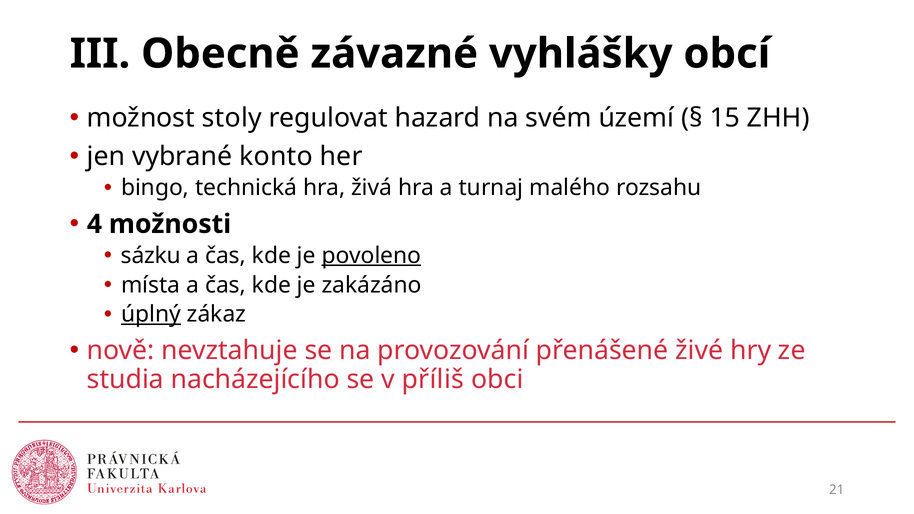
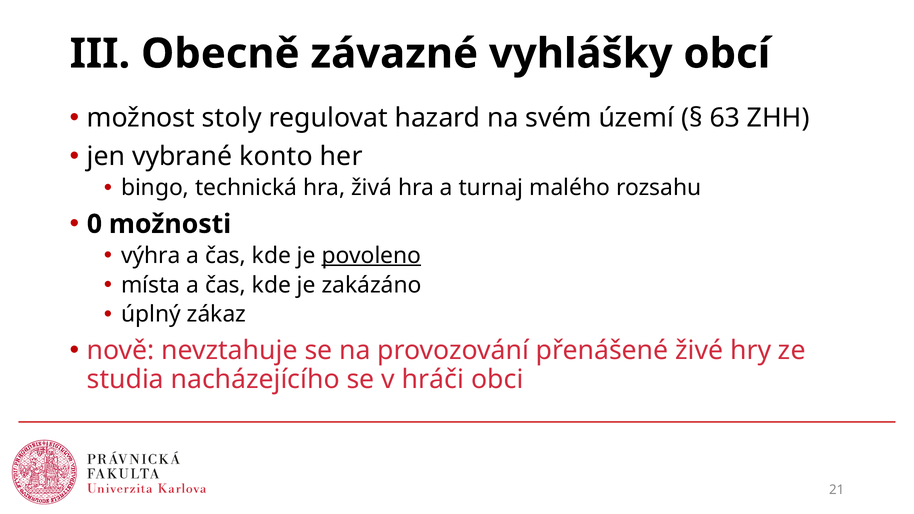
15: 15 -> 63
4: 4 -> 0
sázku: sázku -> výhra
úplný underline: present -> none
příliš: příliš -> hráči
